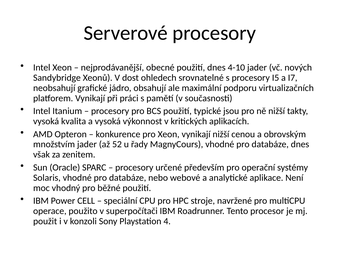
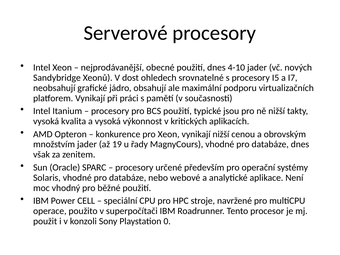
52: 52 -> 19
4: 4 -> 0
